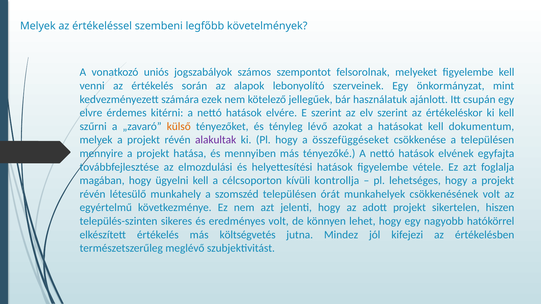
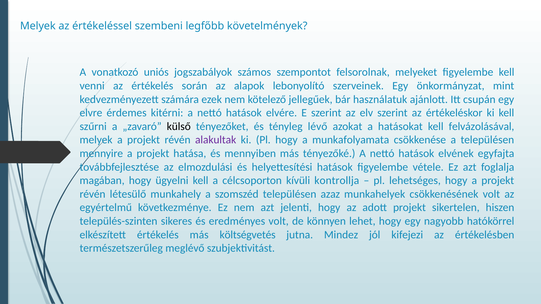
külső colour: orange -> black
dokumentum: dokumentum -> felvázolásával
összefüggéseket: összefüggéseket -> munkafolyamata
órát: órát -> azaz
